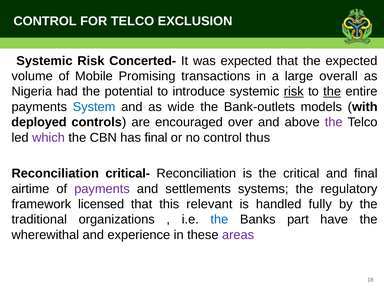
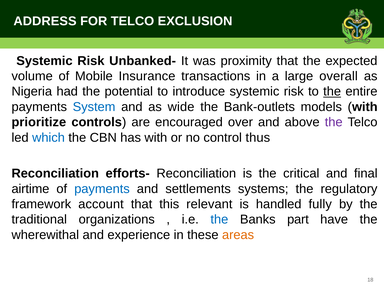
CONTROL at (45, 21): CONTROL -> ADDRESS
Concerted-: Concerted- -> Unbanked-
was expected: expected -> proximity
Promising: Promising -> Insurance
risk at (294, 92) underline: present -> none
deployed: deployed -> prioritize
which colour: purple -> blue
has final: final -> with
critical-: critical- -> efforts-
payments at (102, 189) colour: purple -> blue
licensed: licensed -> account
areas colour: purple -> orange
